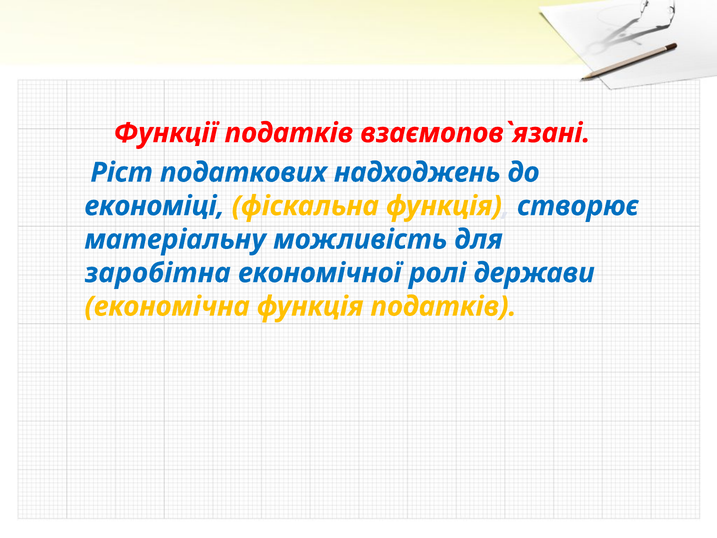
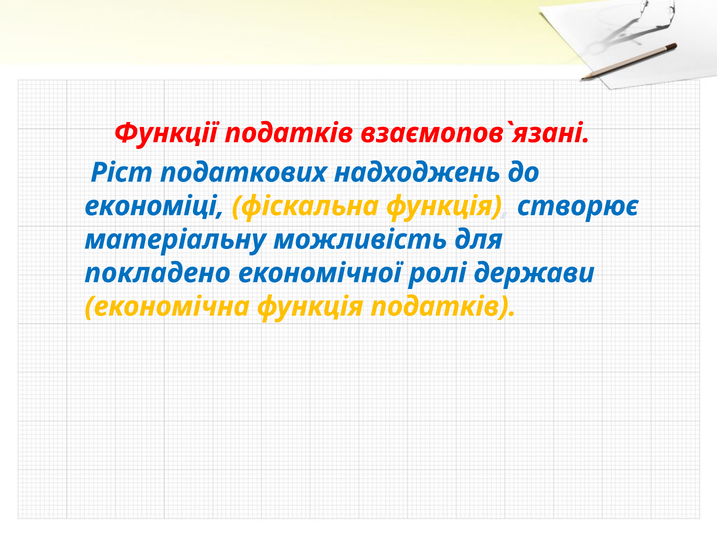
заробітна: заробітна -> покладено
